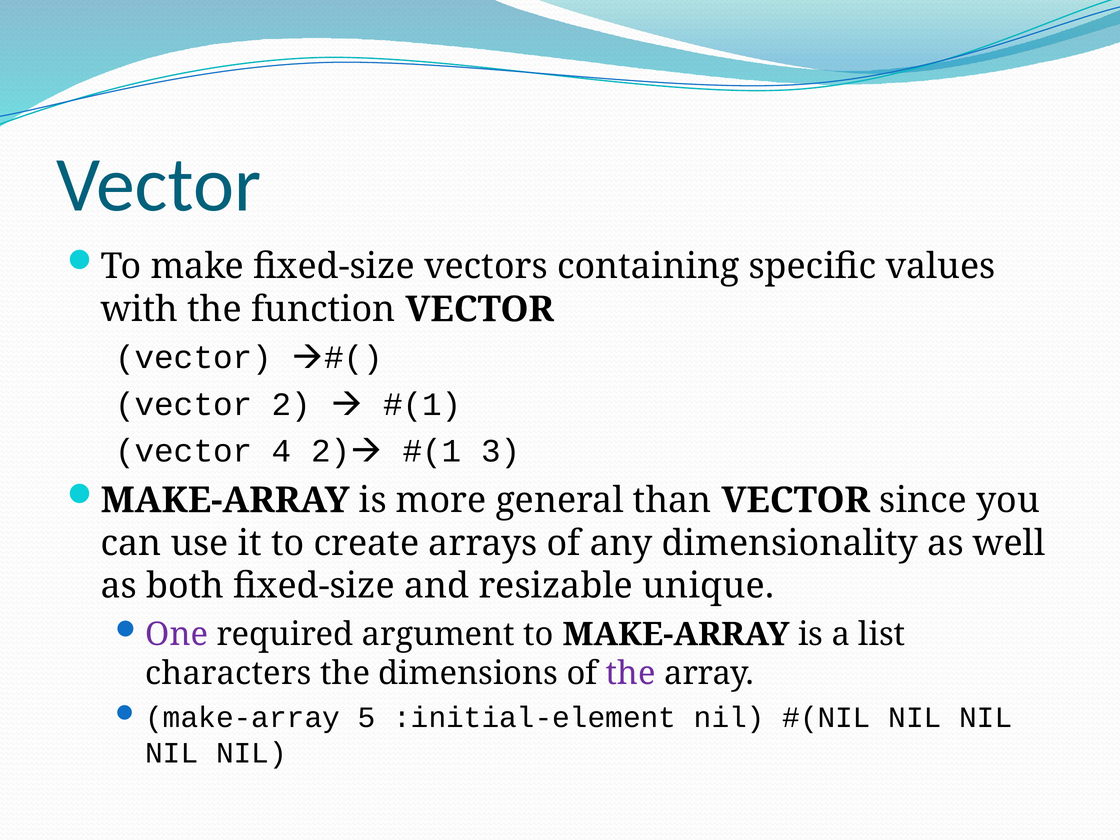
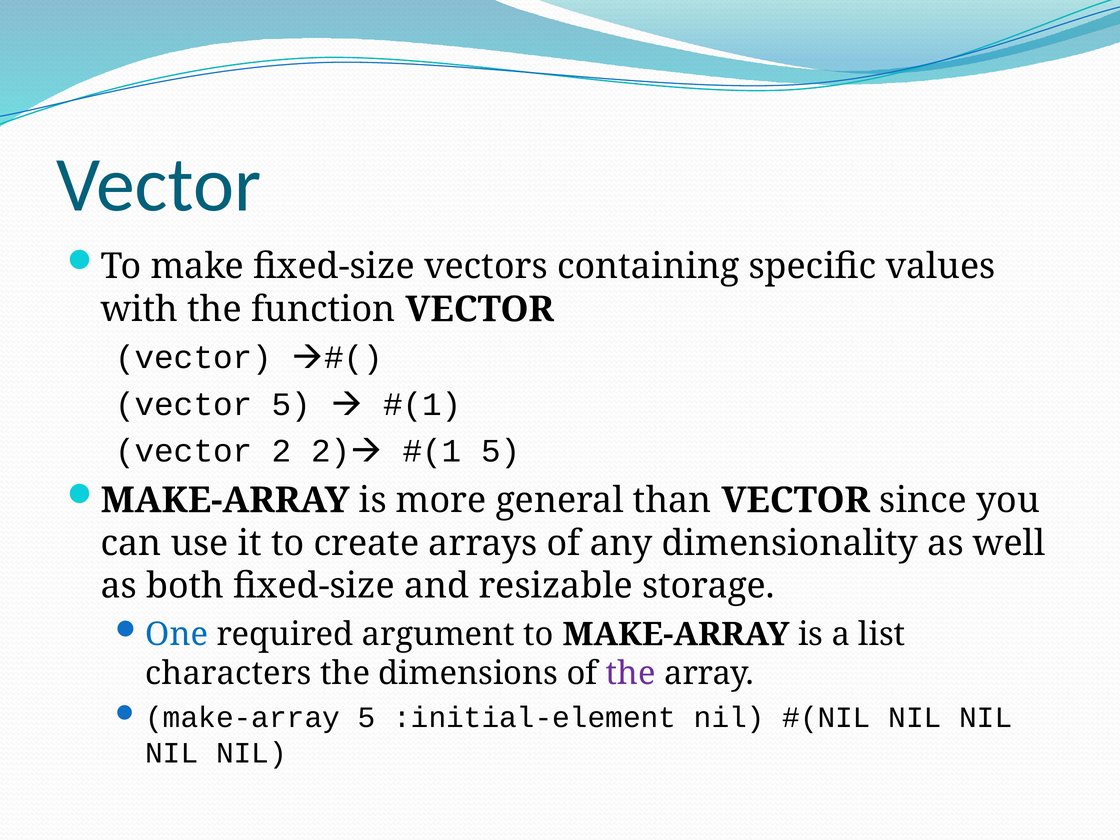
vector 2: 2 -> 5
4: 4 -> 2
3 at (501, 451): 3 -> 5
unique: unique -> storage
One colour: purple -> blue
